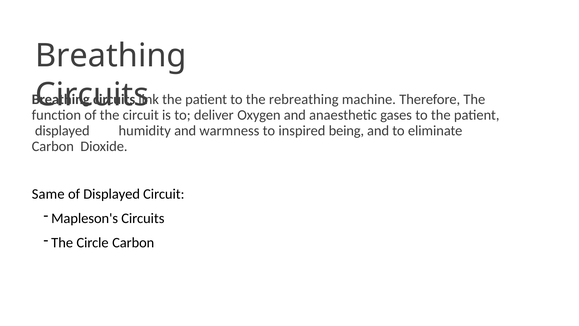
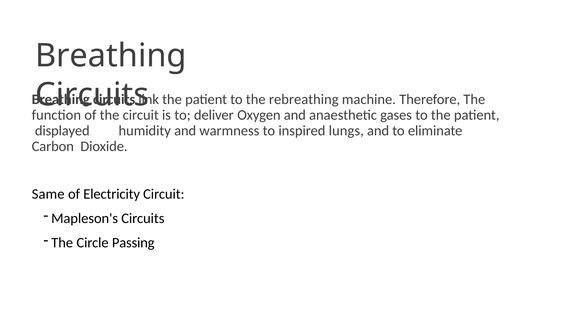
being: being -> lungs
of Displayed: Displayed -> Electricity
Circle Carbon: Carbon -> Passing
